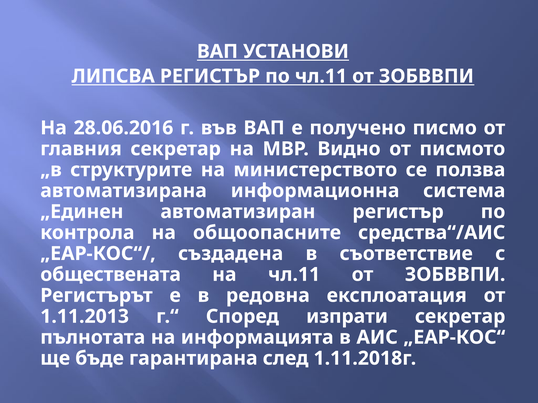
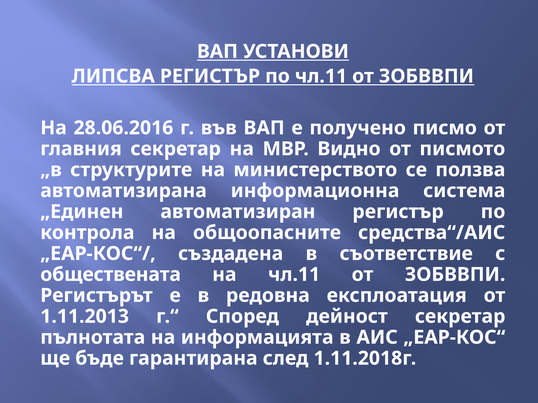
изпрати: изпрати -> дейност
